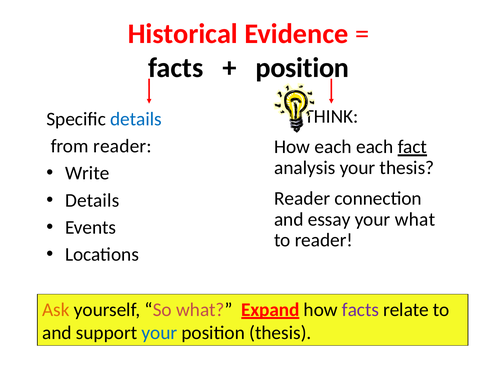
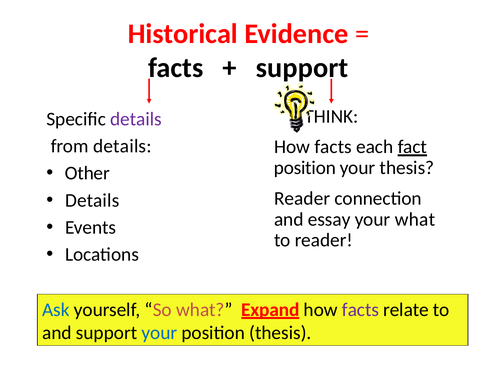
position at (302, 68): position -> support
details at (136, 119) colour: blue -> purple
from reader: reader -> details
each at (333, 147): each -> facts
analysis at (305, 168): analysis -> position
Write: Write -> Other
Ask colour: orange -> blue
